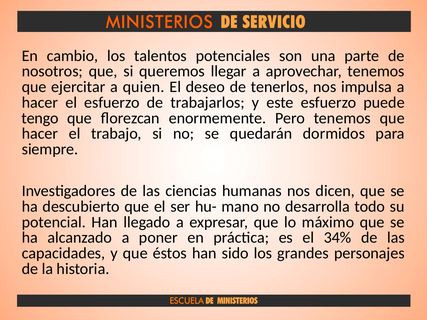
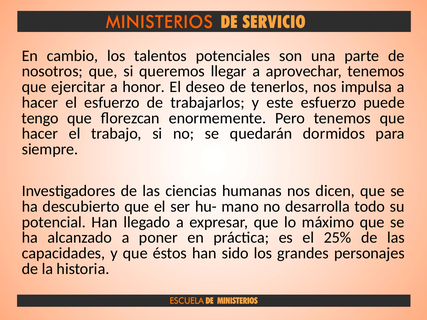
quien: quien -> honor
34%: 34% -> 25%
